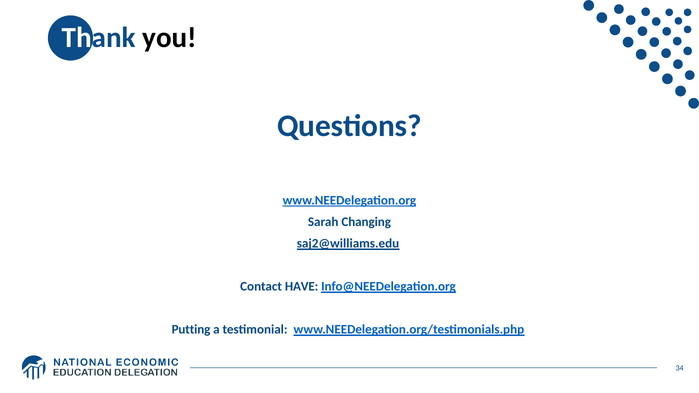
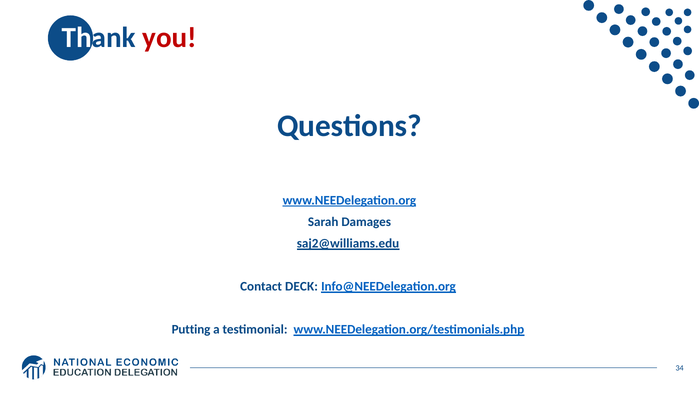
you colour: black -> red
Changing: Changing -> Damages
HAVE: HAVE -> DECK
